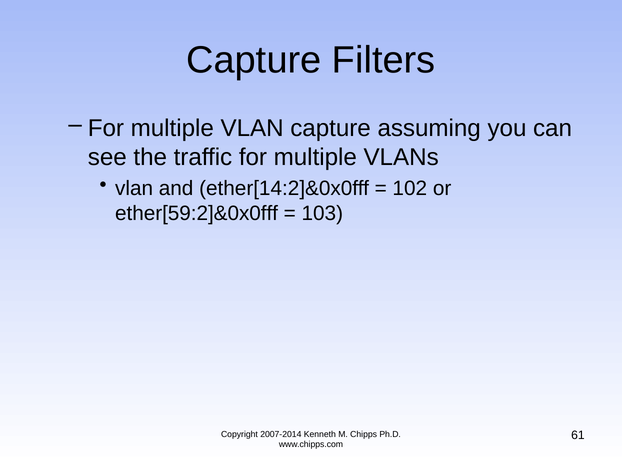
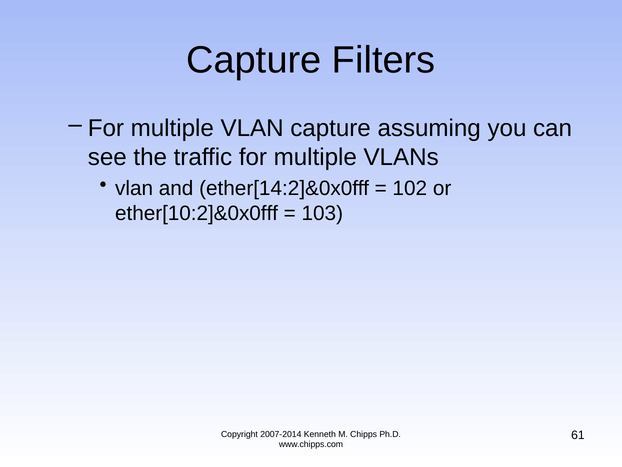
ether[59:2]&0x0fff: ether[59:2]&0x0fff -> ether[10:2]&0x0fff
